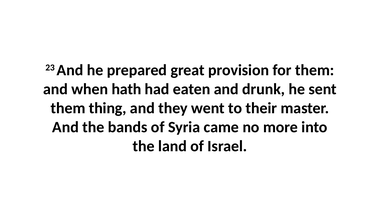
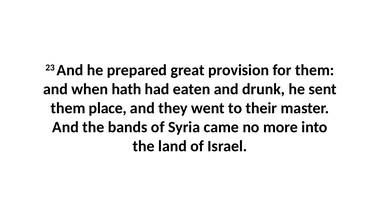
thing: thing -> place
